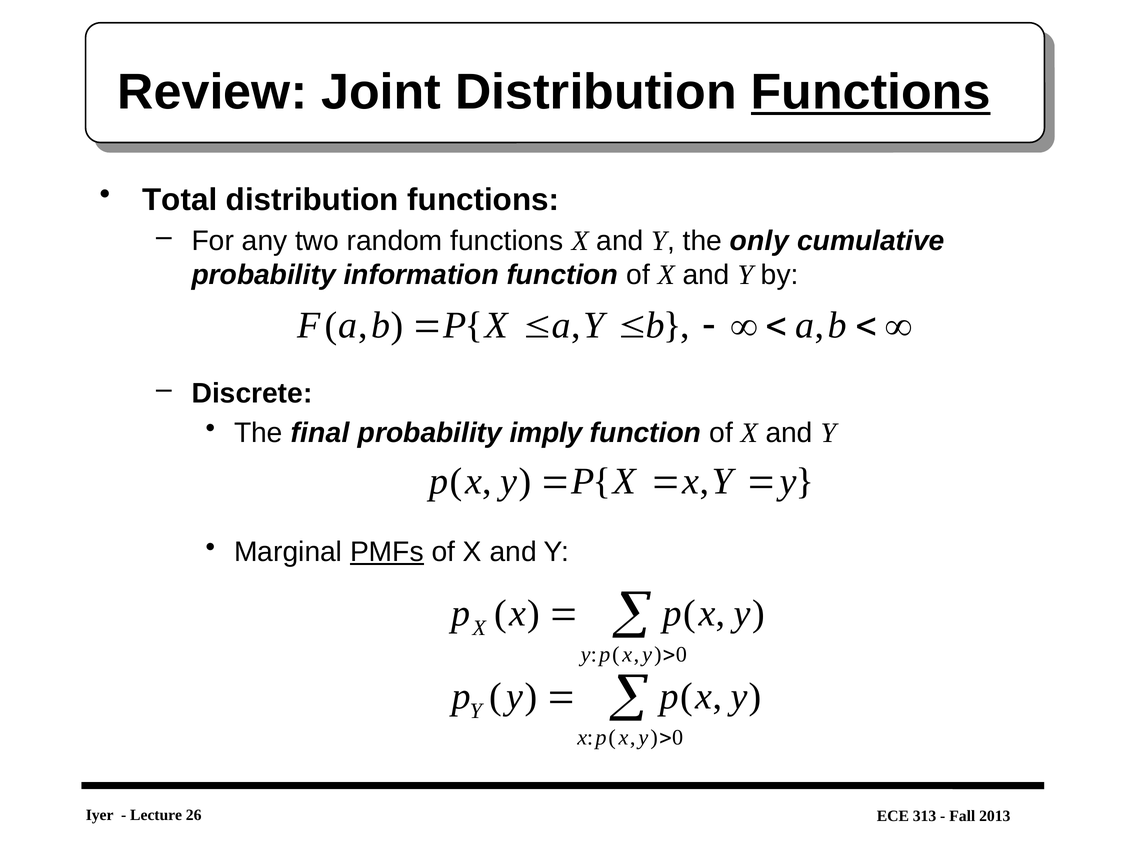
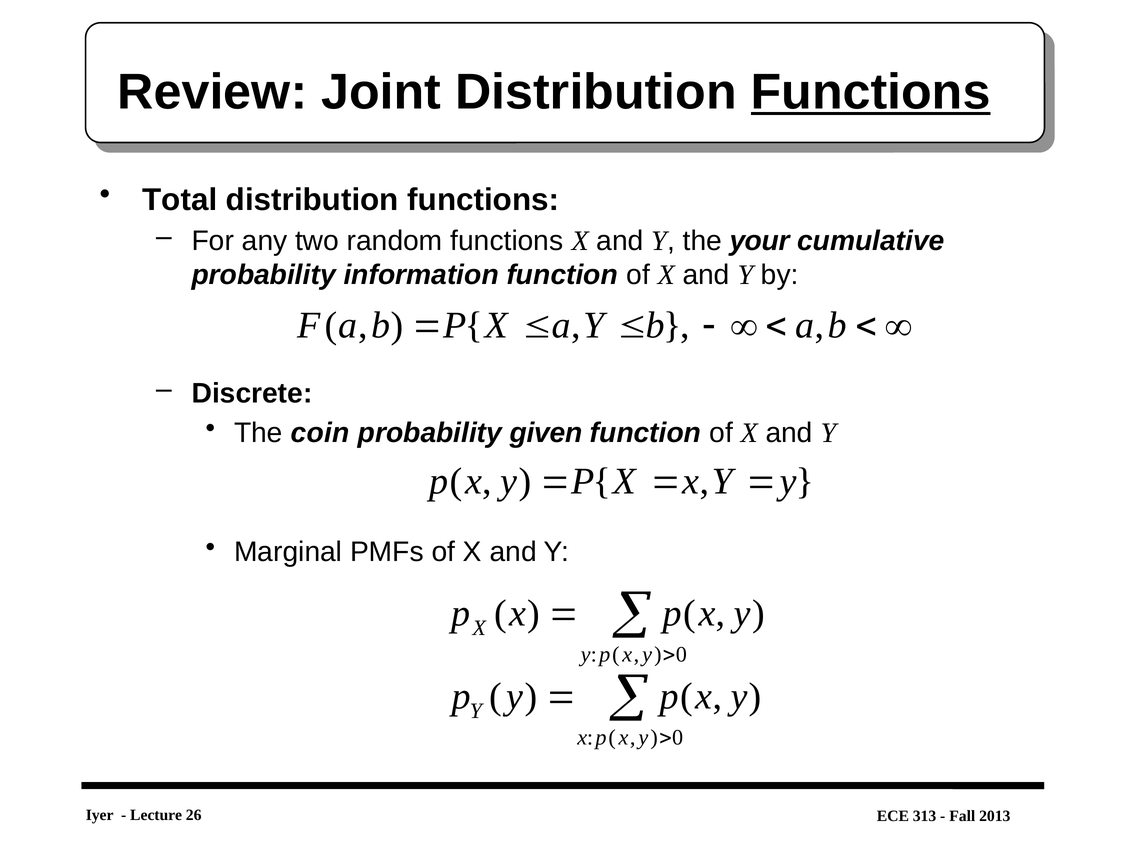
only: only -> your
final: final -> coin
imply: imply -> given
PMFs underline: present -> none
